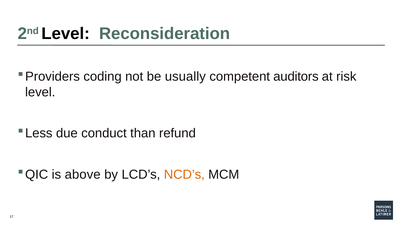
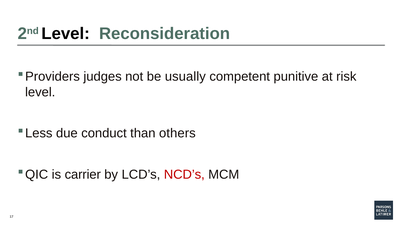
coding: coding -> judges
auditors: auditors -> punitive
refund: refund -> others
above: above -> carrier
NCD’s colour: orange -> red
